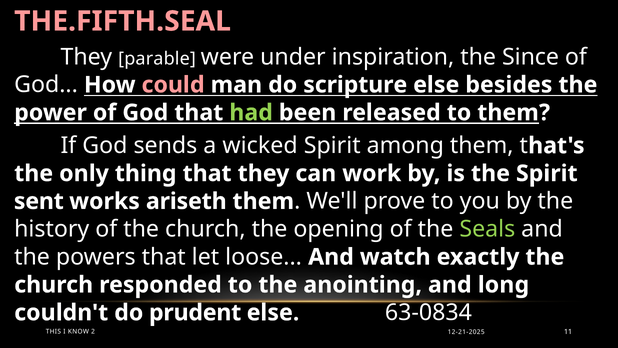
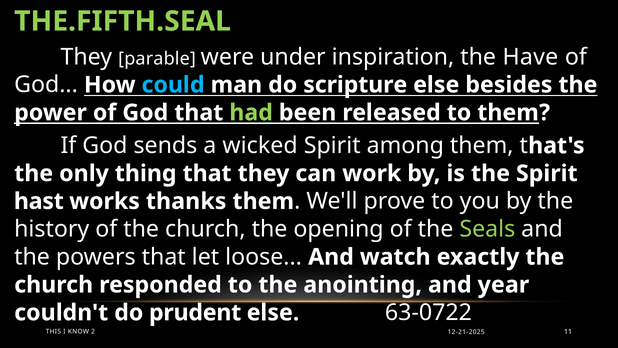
THE.FIFTH.SEAL colour: pink -> light green
Since: Since -> Have
could colour: pink -> light blue
sent: sent -> hast
ariseth: ariseth -> thanks
long: long -> year
63-0834: 63-0834 -> 63-0722
